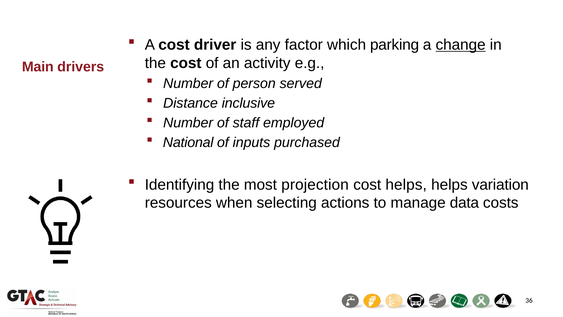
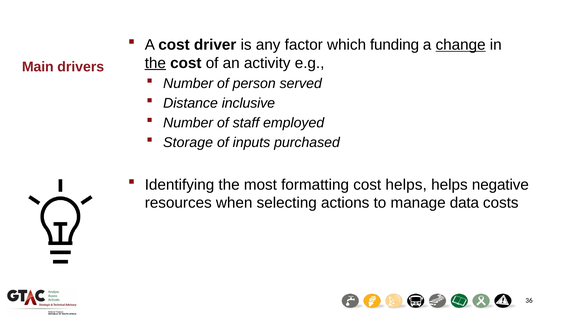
parking: parking -> funding
the at (155, 63) underline: none -> present
National: National -> Storage
projection: projection -> formatting
variation: variation -> negative
